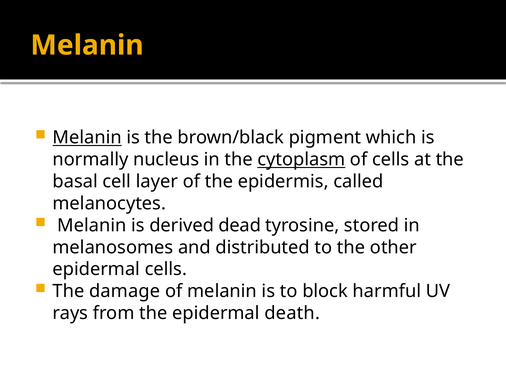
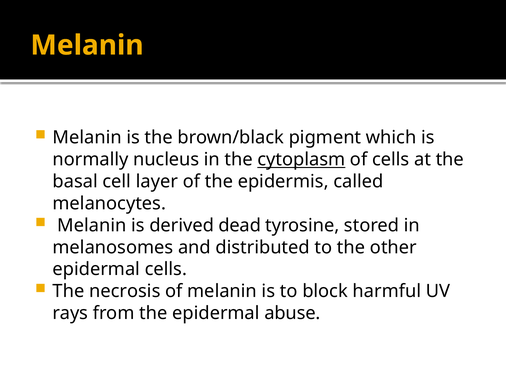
Melanin at (87, 137) underline: present -> none
damage: damage -> necrosis
death: death -> abuse
